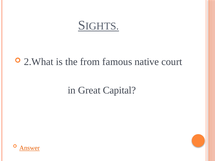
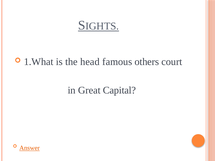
2.What: 2.What -> 1.What
from: from -> head
native: native -> others
